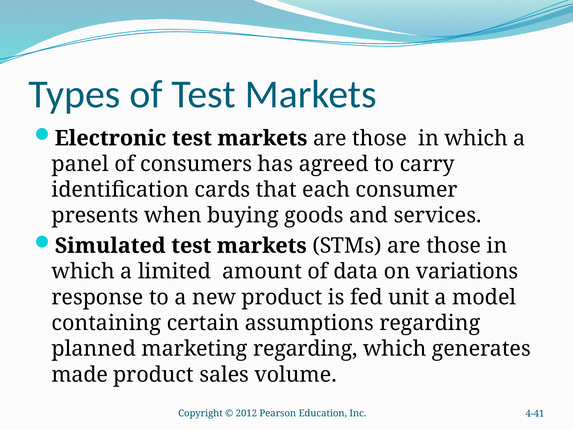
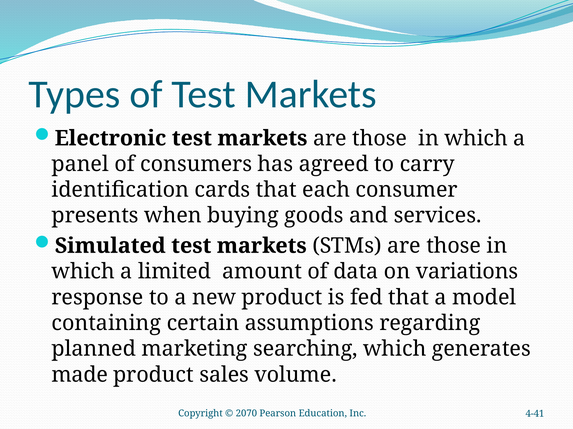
fed unit: unit -> that
marketing regarding: regarding -> searching
2012: 2012 -> 2070
